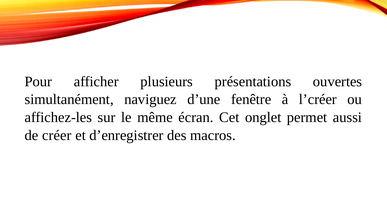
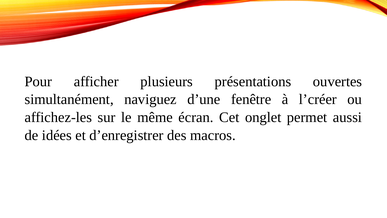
créer: créer -> idées
